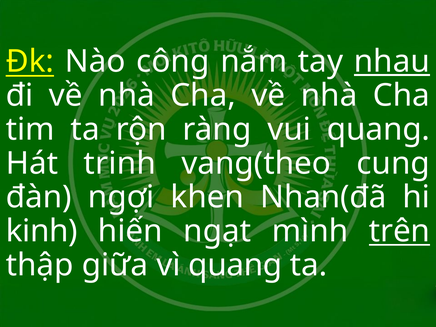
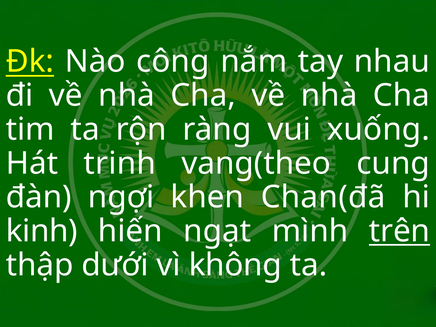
nhau underline: present -> none
vui quang: quang -> xuống
Nhan(đã: Nhan(đã -> Chan(đã
giữa: giữa -> dưới
vì quang: quang -> không
